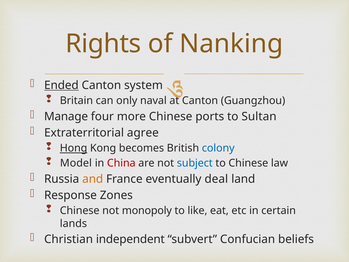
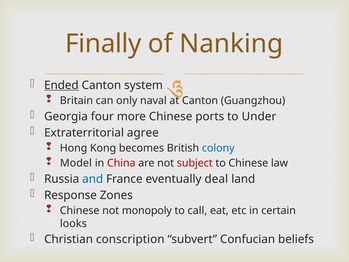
Rights: Rights -> Finally
Manage: Manage -> Georgia
Sultan: Sultan -> Under
Hong underline: present -> none
subject colour: blue -> red
and colour: orange -> blue
like: like -> call
lands: lands -> looks
independent: independent -> conscription
